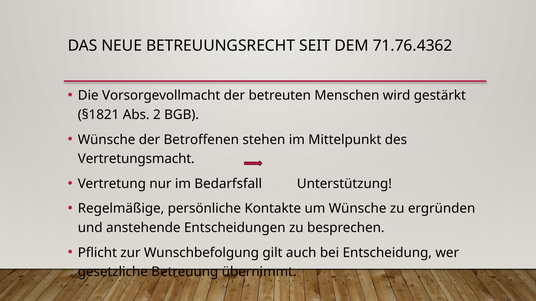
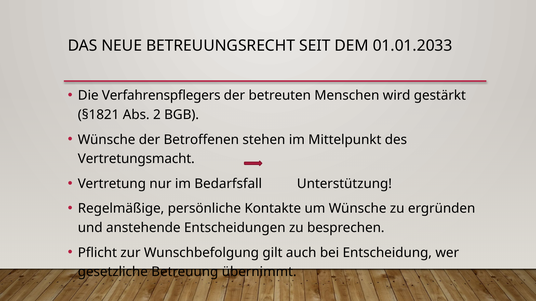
71.76.4362: 71.76.4362 -> 01.01.2033
Vorsorgevollmacht: Vorsorgevollmacht -> Verfahrenspflegers
